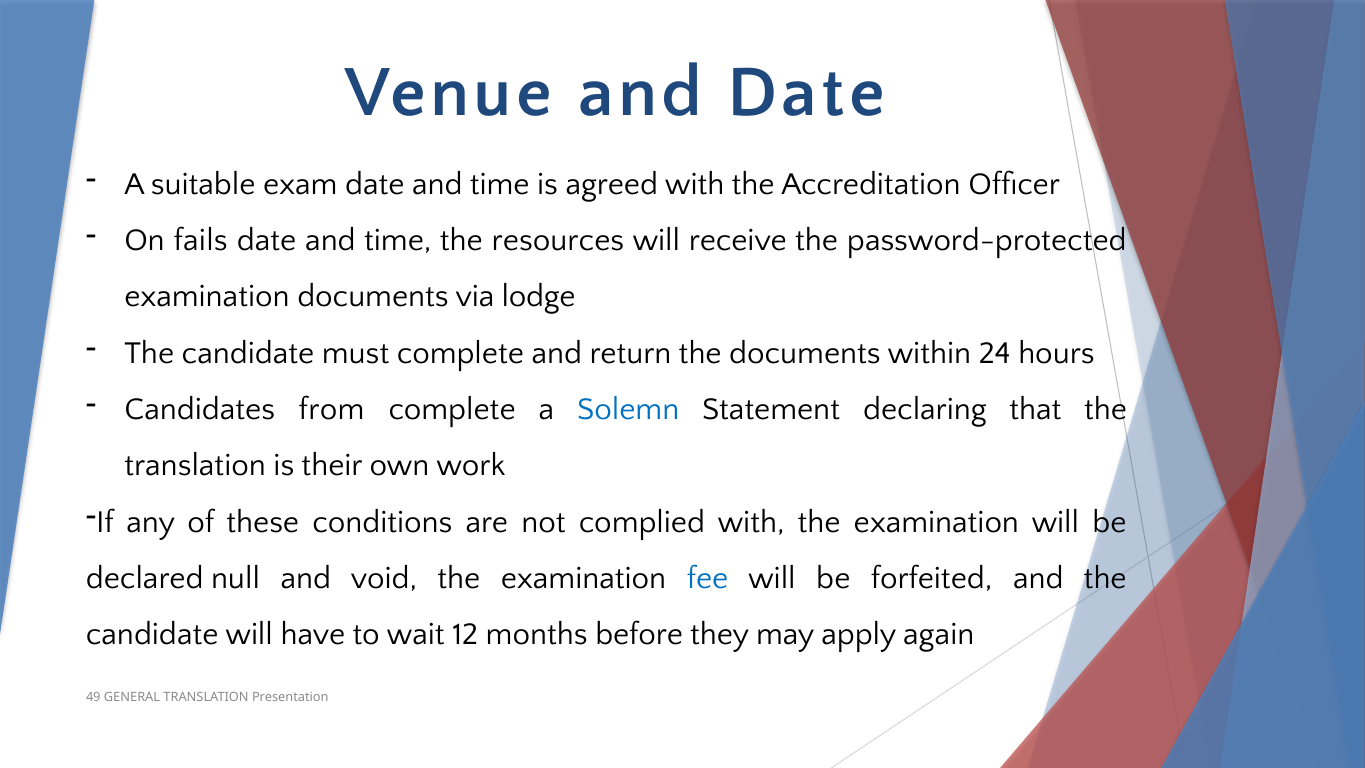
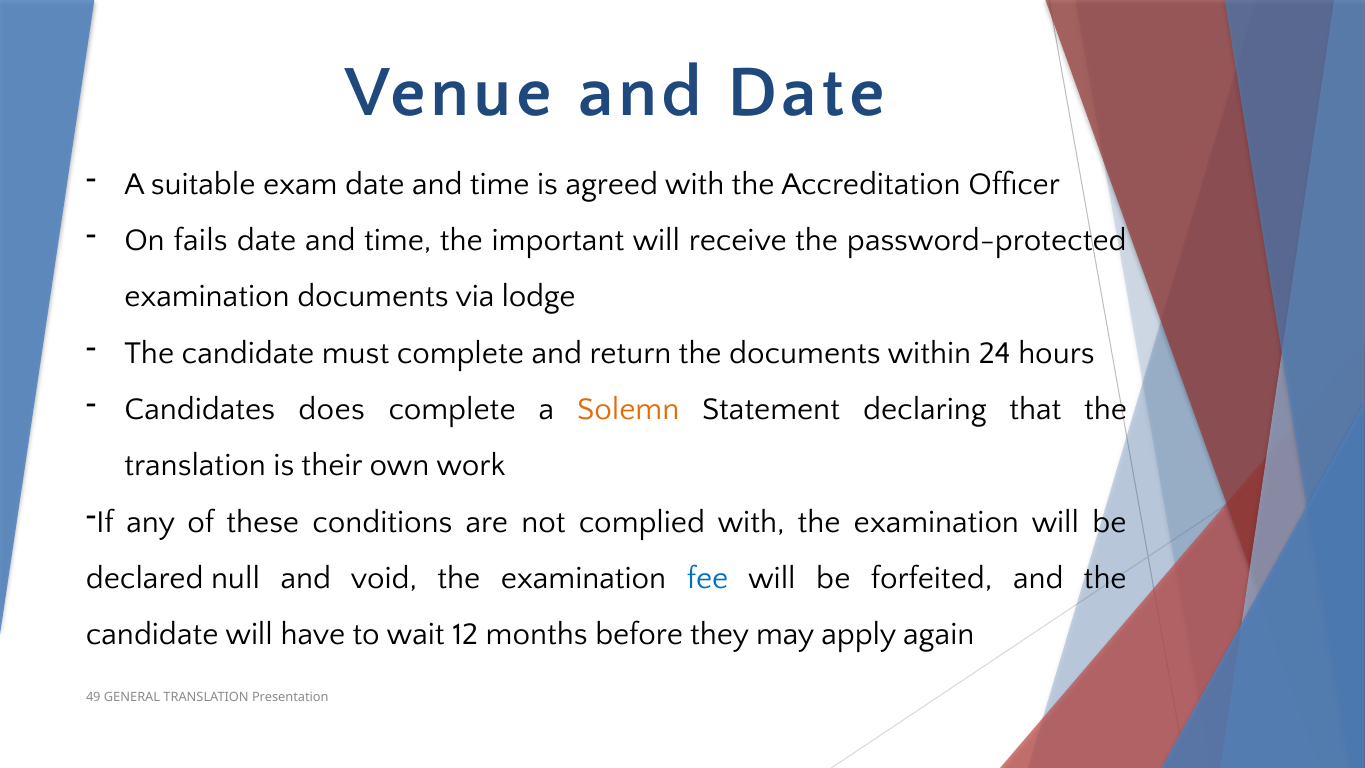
resources: resources -> important
from: from -> does
Solemn colour: blue -> orange
